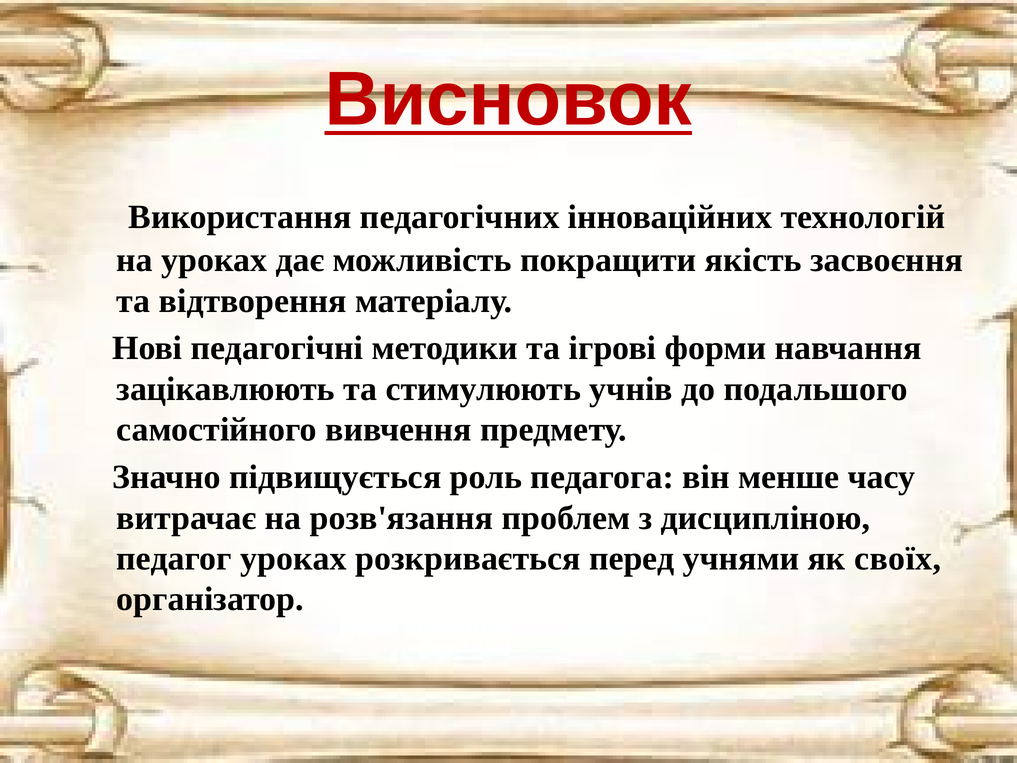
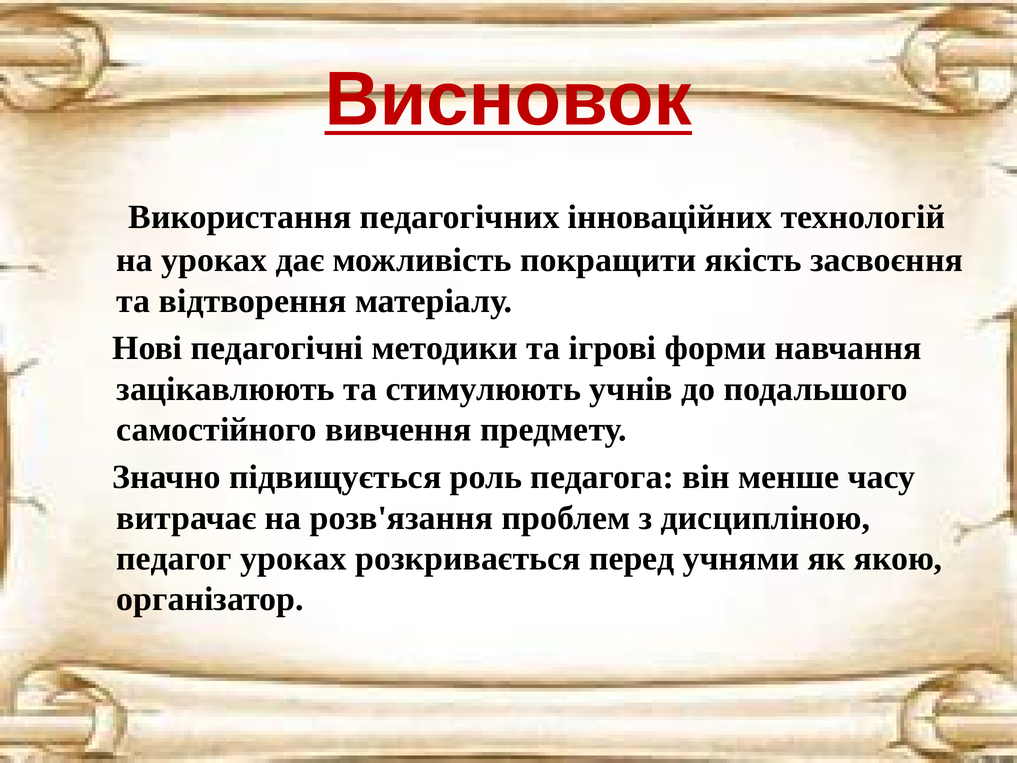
своїх: своїх -> якою
